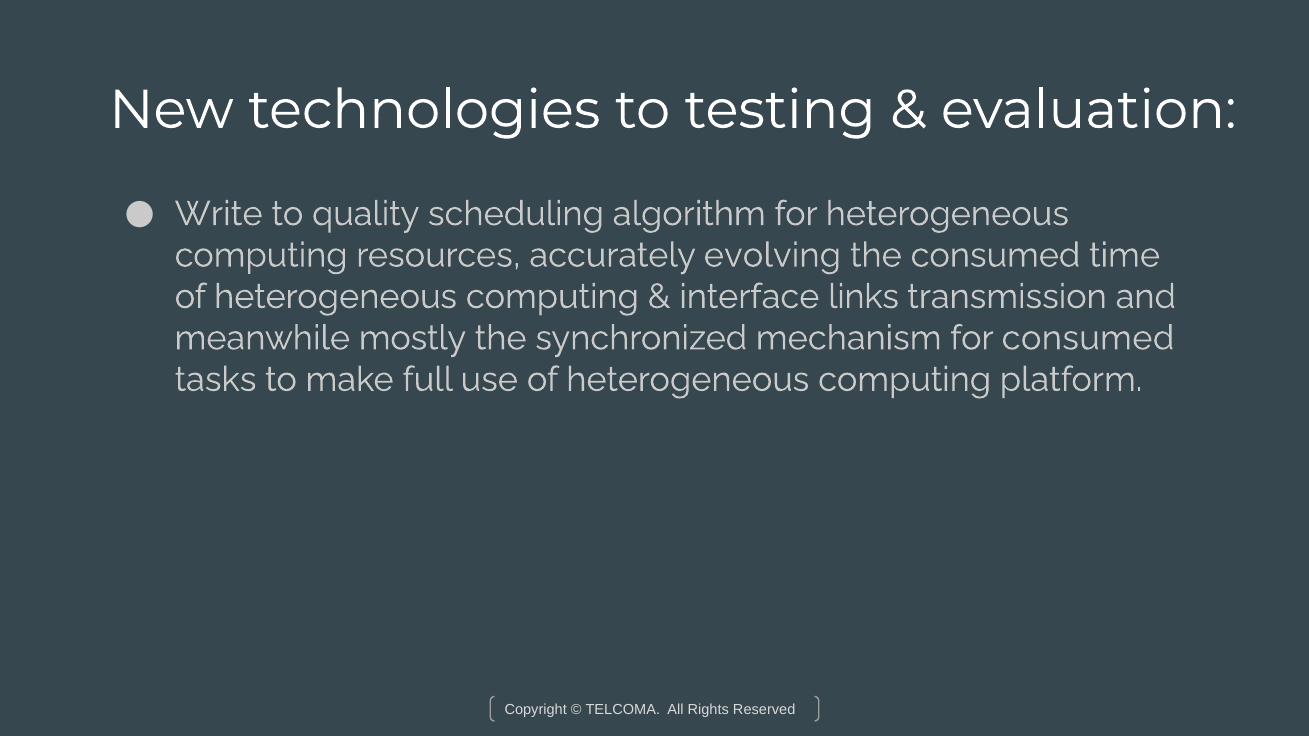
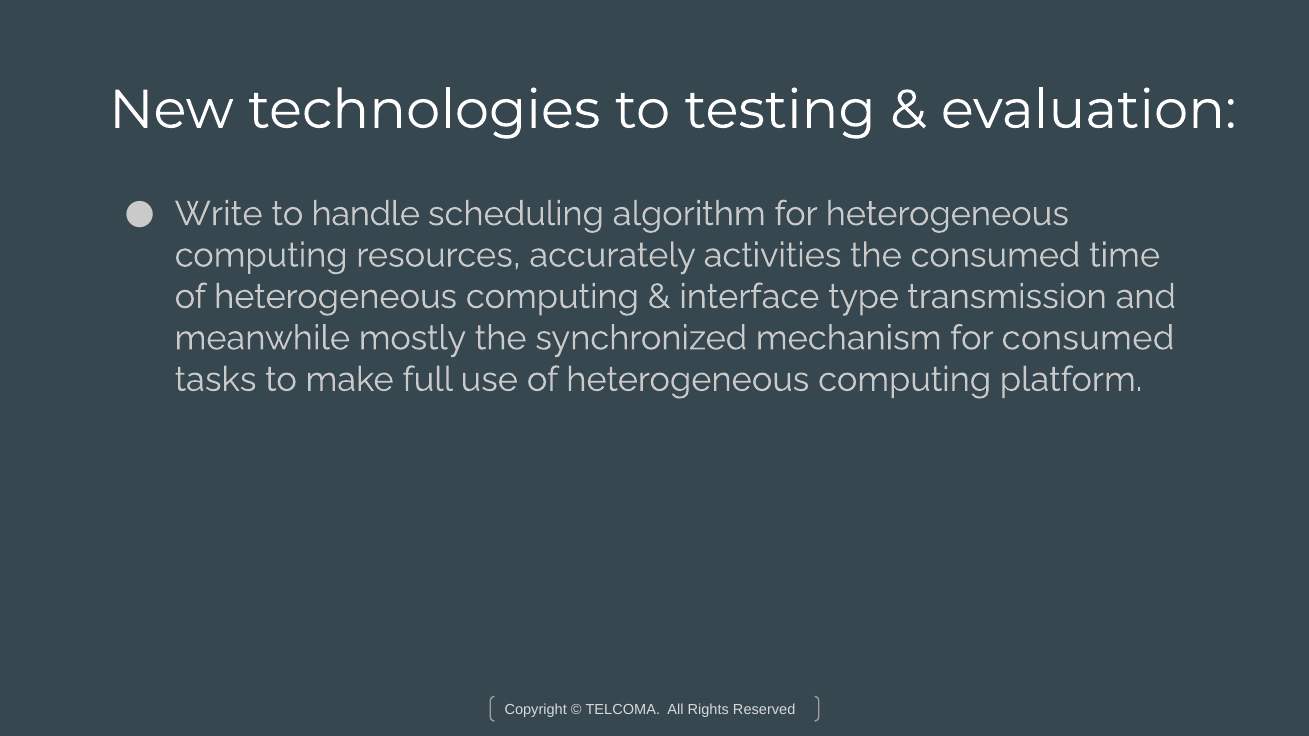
quality: quality -> handle
evolving: evolving -> activities
links: links -> type
